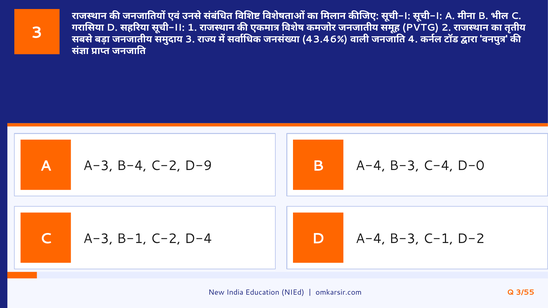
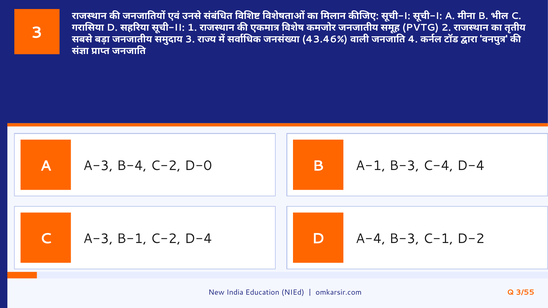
D-9: D-9 -> D-0
B A-4: A-4 -> A-1
C-4 D-0: D-0 -> D-4
